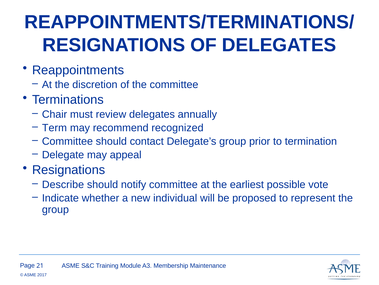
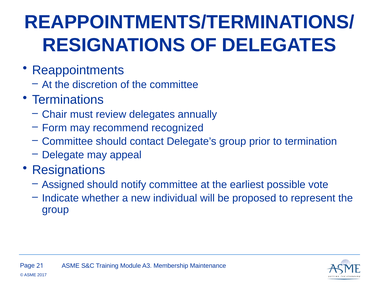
Term: Term -> Form
Describe: Describe -> Assigned
